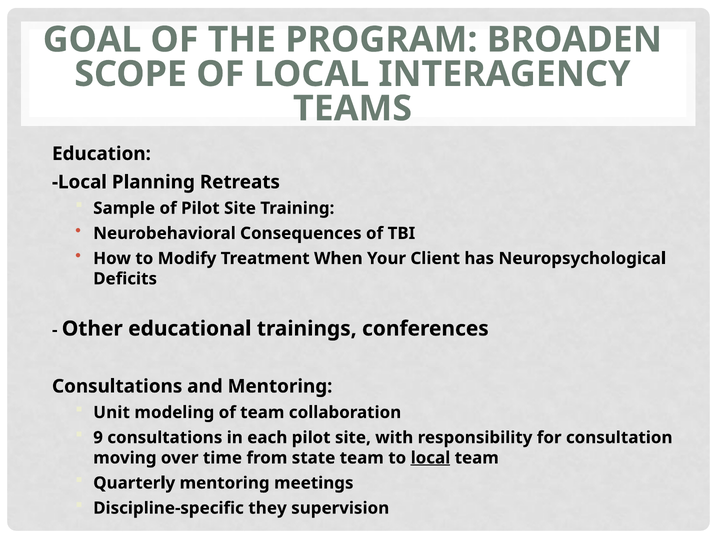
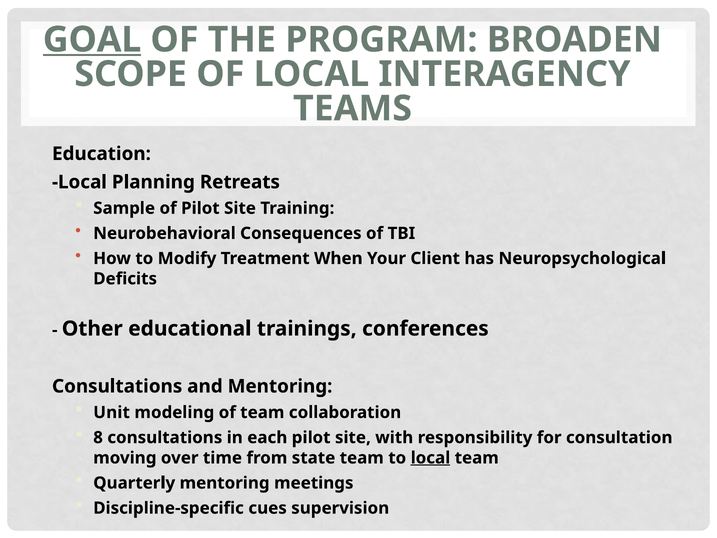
GOAL underline: none -> present
9: 9 -> 8
they: they -> cues
